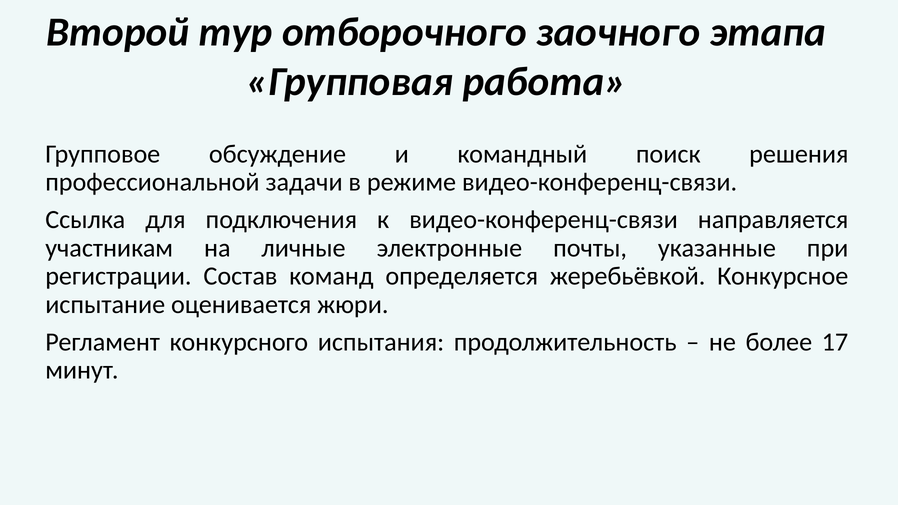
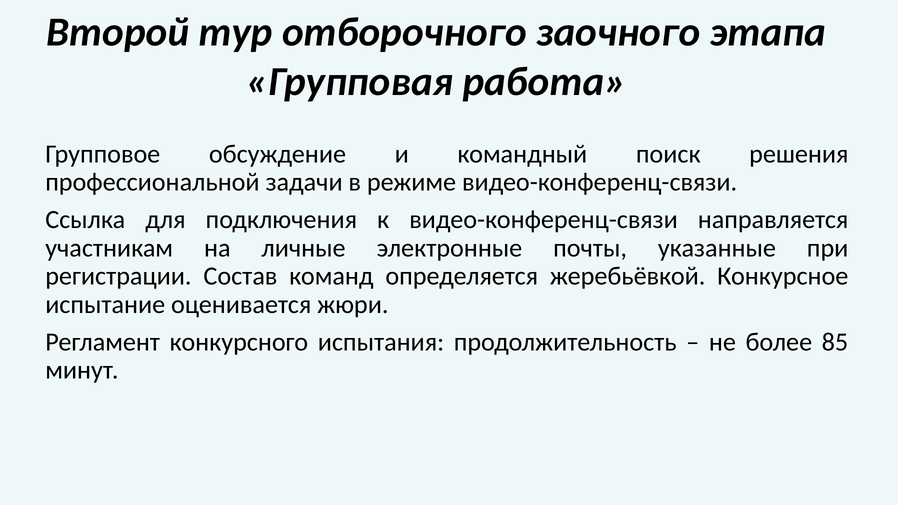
17: 17 -> 85
